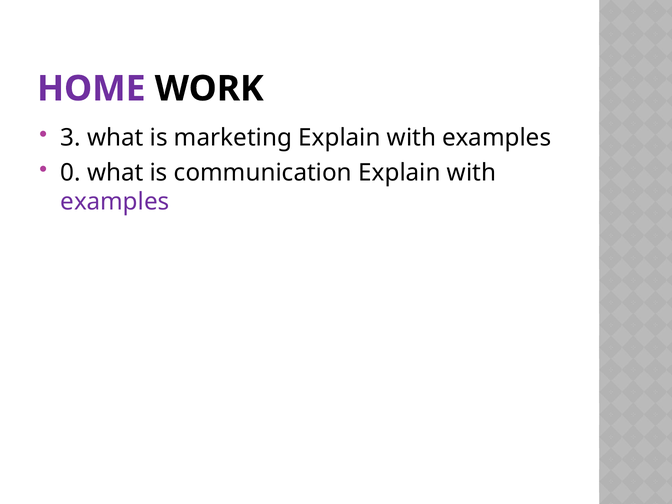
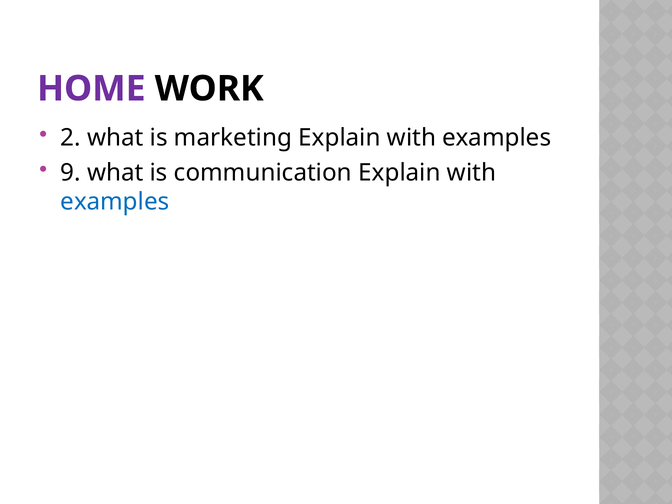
3: 3 -> 2
0: 0 -> 9
examples at (115, 202) colour: purple -> blue
